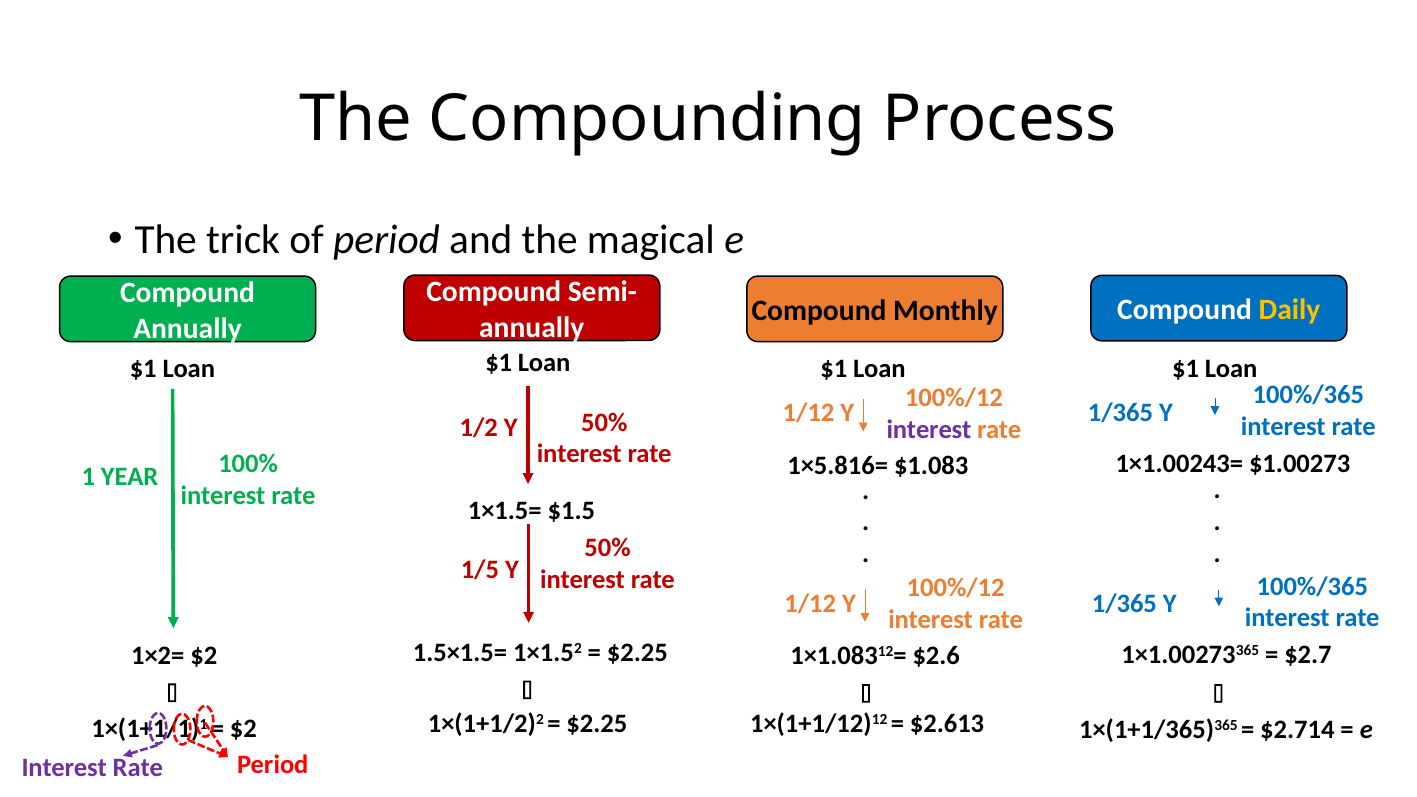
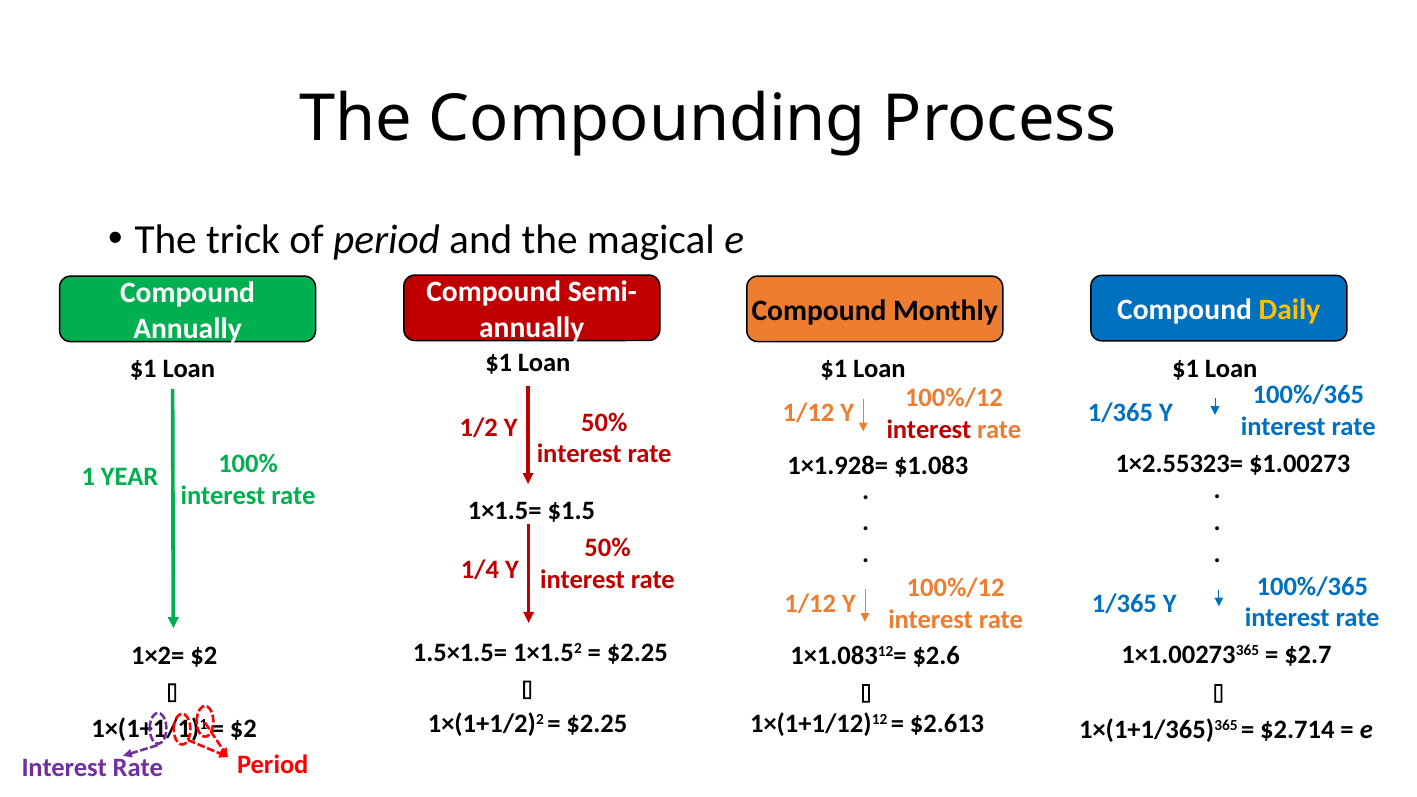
interest at (929, 430) colour: purple -> red
1×1.00243=: 1×1.00243= -> 1×2.55323=
1×5.816=: 1×5.816= -> 1×1.928=
1/5: 1/5 -> 1/4
